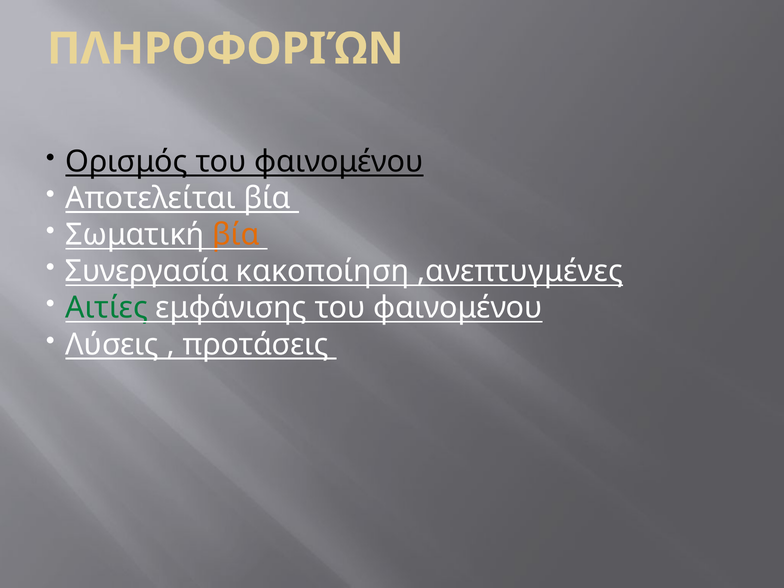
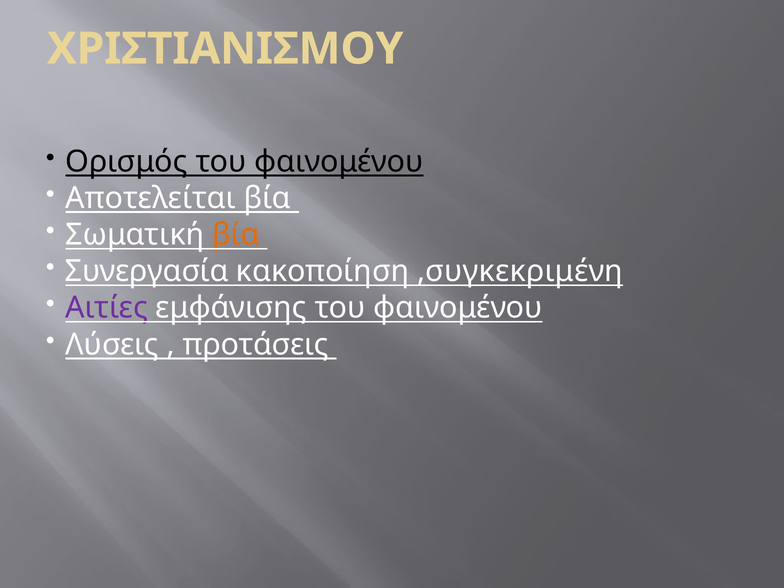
ΠΛΗΡΟΦΟΡΙΏΝ: ΠΛΗΡΟΦΟΡΙΏΝ -> ΧΡΙΣΤΙΑΝΙΣΜΟΥ
,ανεπτυγμένες: ,ανεπτυγμένες -> ,συγκεκριμένη
Αιτίες colour: green -> purple
